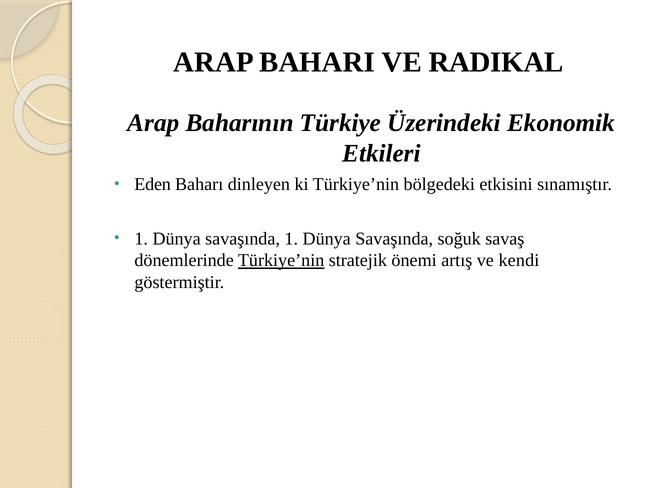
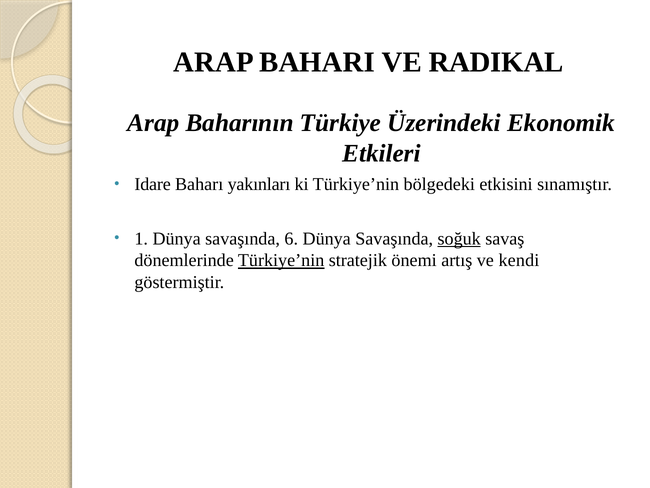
Eden: Eden -> Idare
dinleyen: dinleyen -> yakınları
savaşında 1: 1 -> 6
soğuk underline: none -> present
